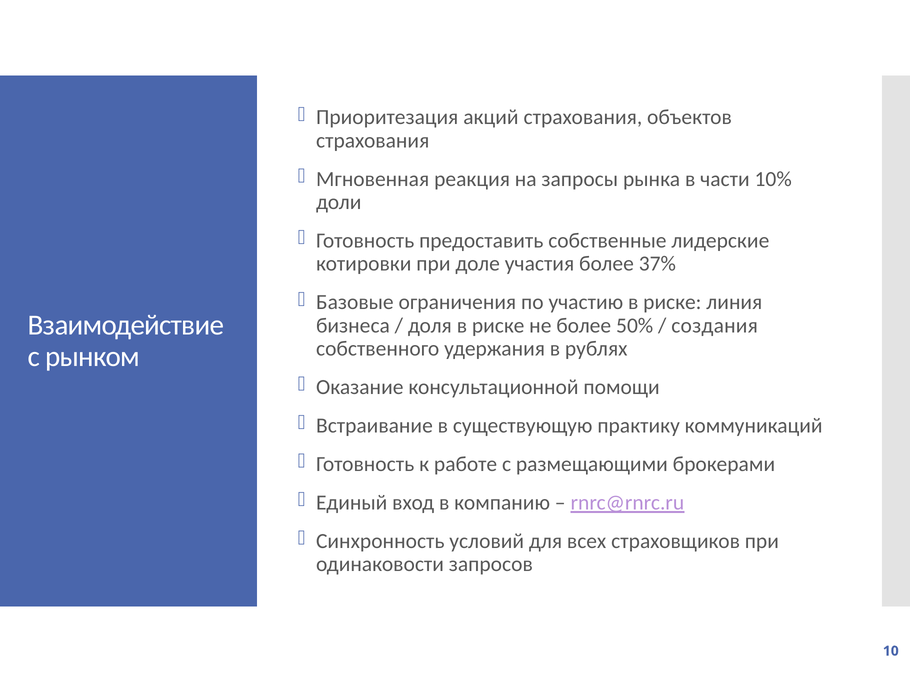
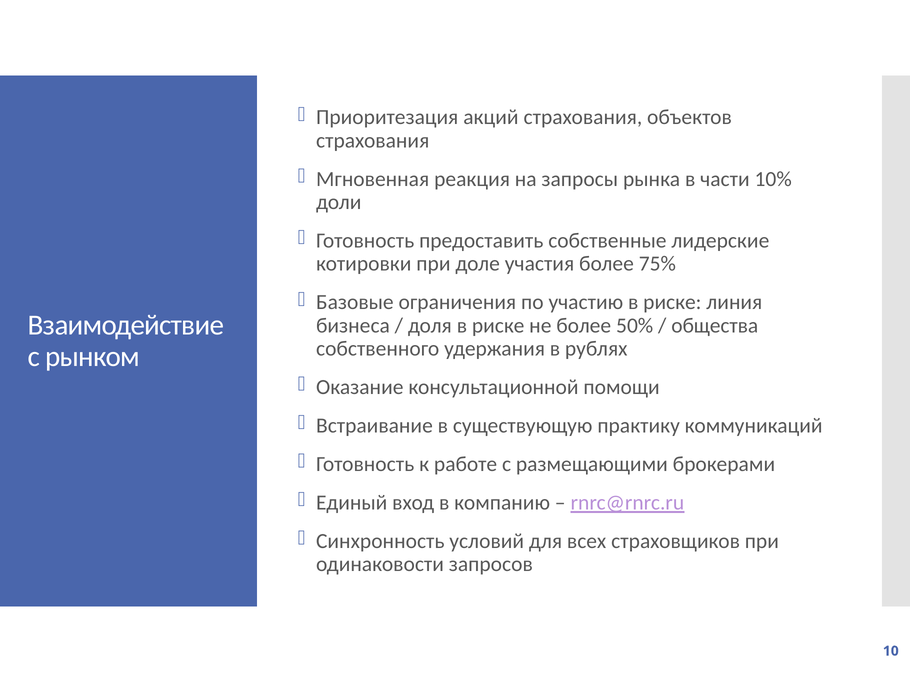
37%: 37% -> 75%
создания: создания -> общества
